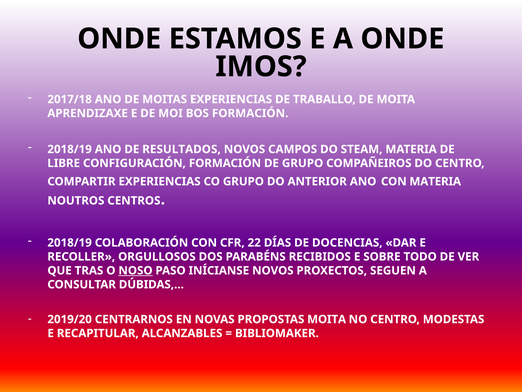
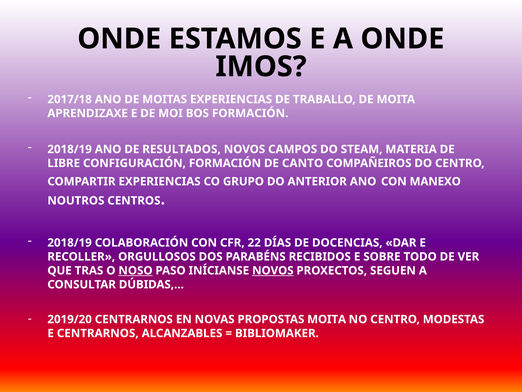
DE GRUPO: GRUPO -> CANTO
CON MATERIA: MATERIA -> MANEXO
NOVOS at (273, 270) underline: none -> present
E RECAPITULAR: RECAPITULAR -> CENTRARNOS
